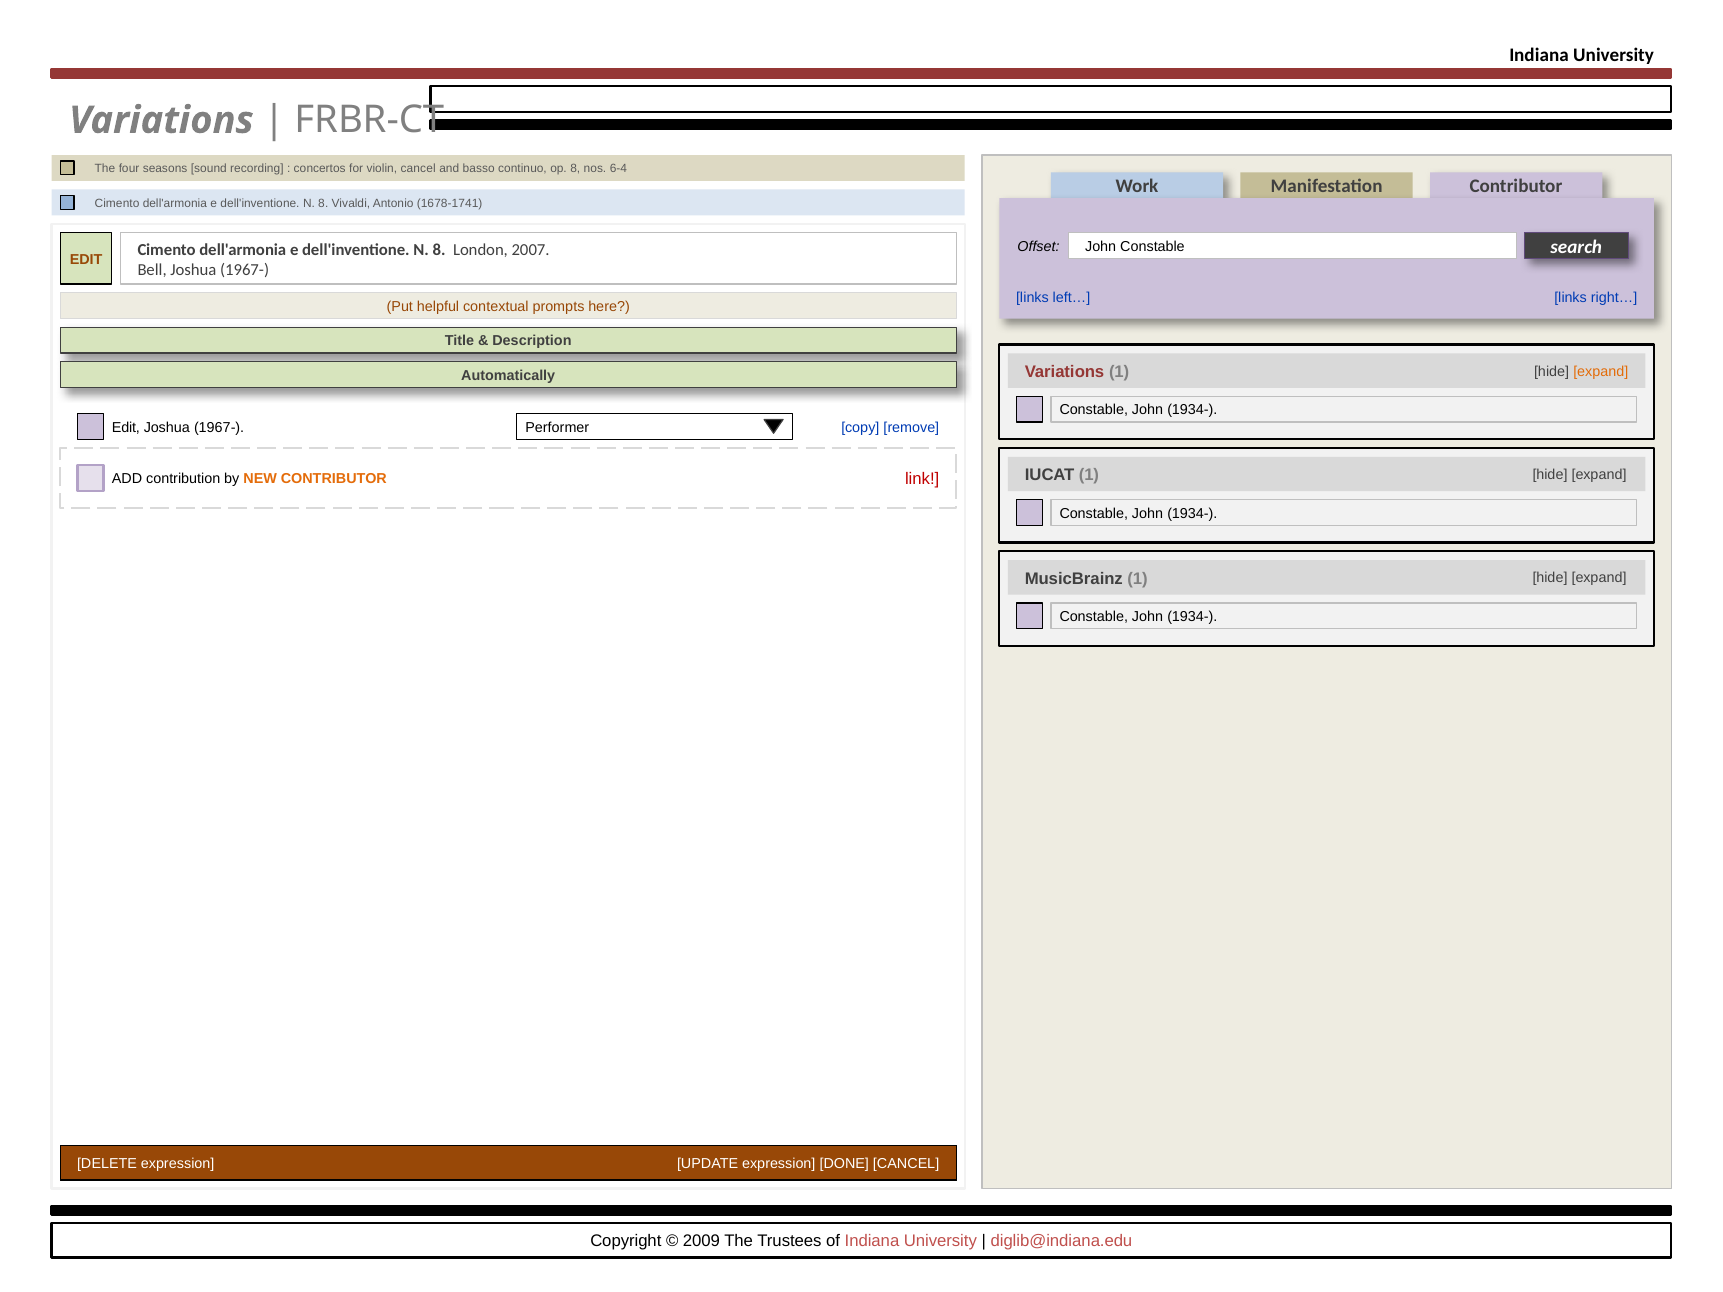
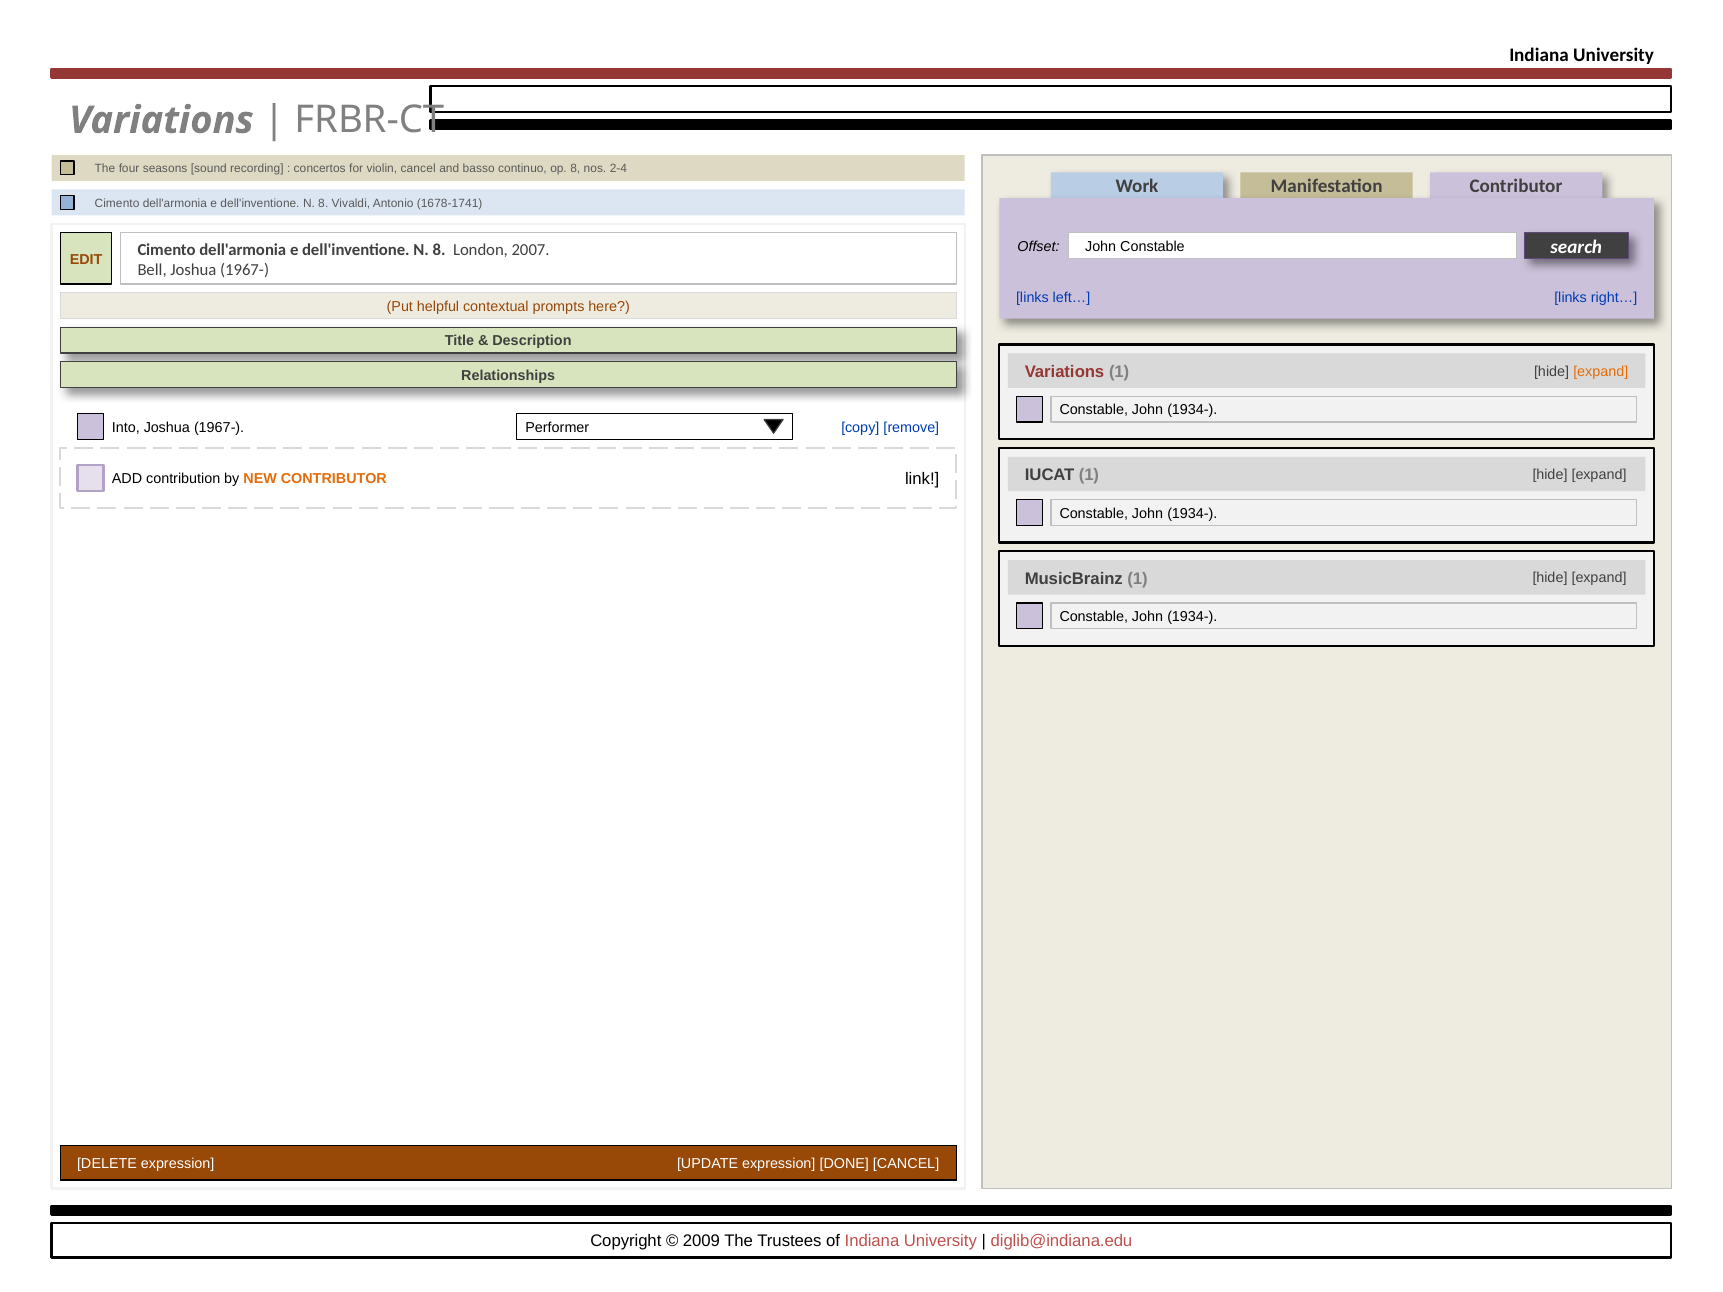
6-4: 6-4 -> 2-4
Automatically: Automatically -> Relationships
Edit at (126, 427): Edit -> Into
link colour: red -> black
